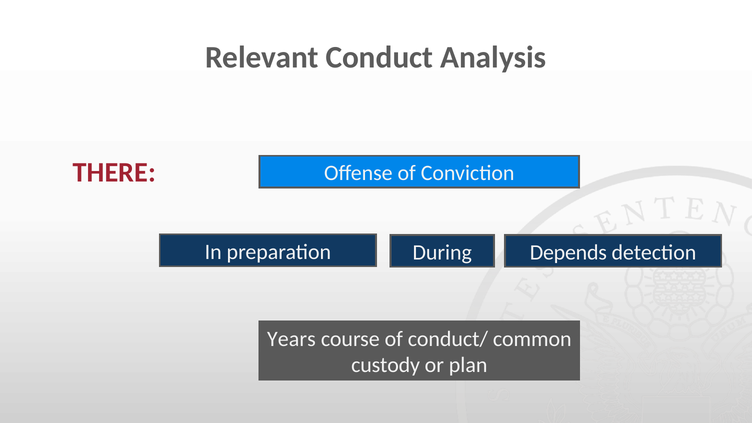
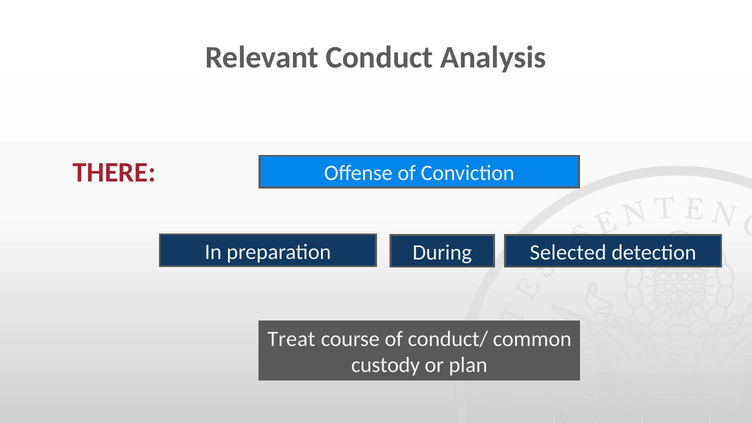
Depends: Depends -> Selected
Years: Years -> Treat
